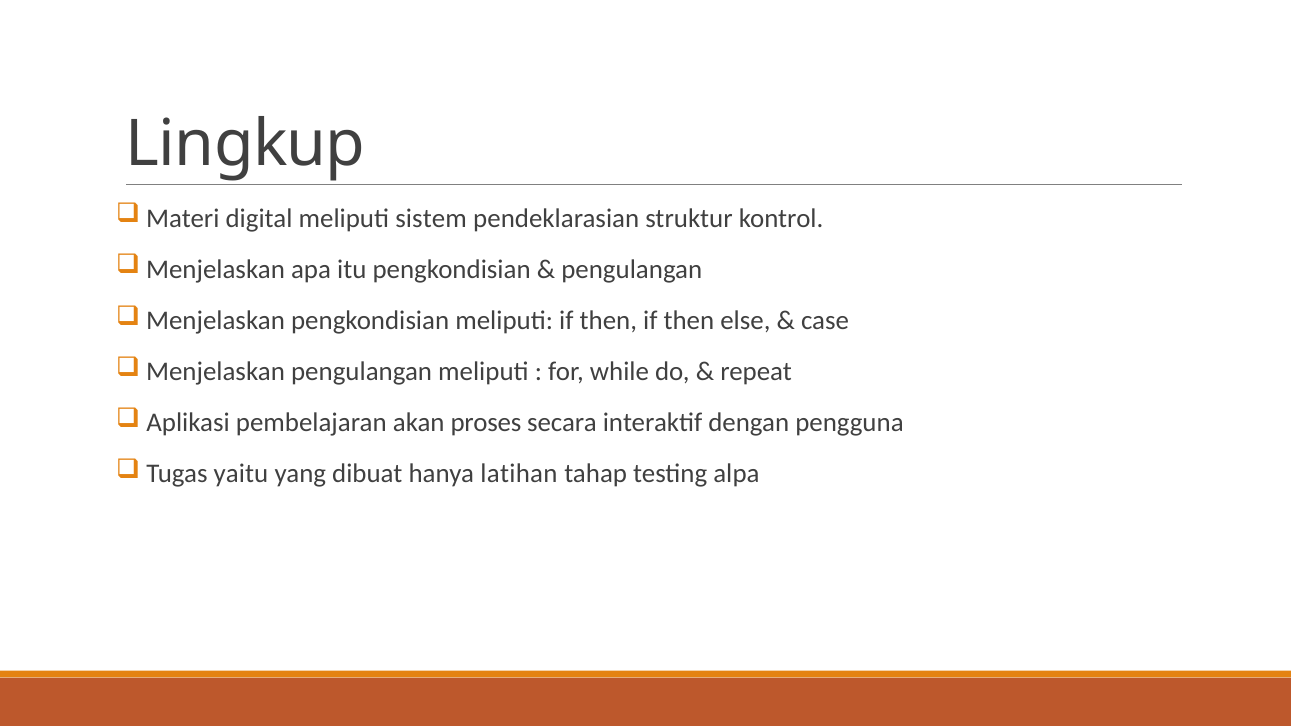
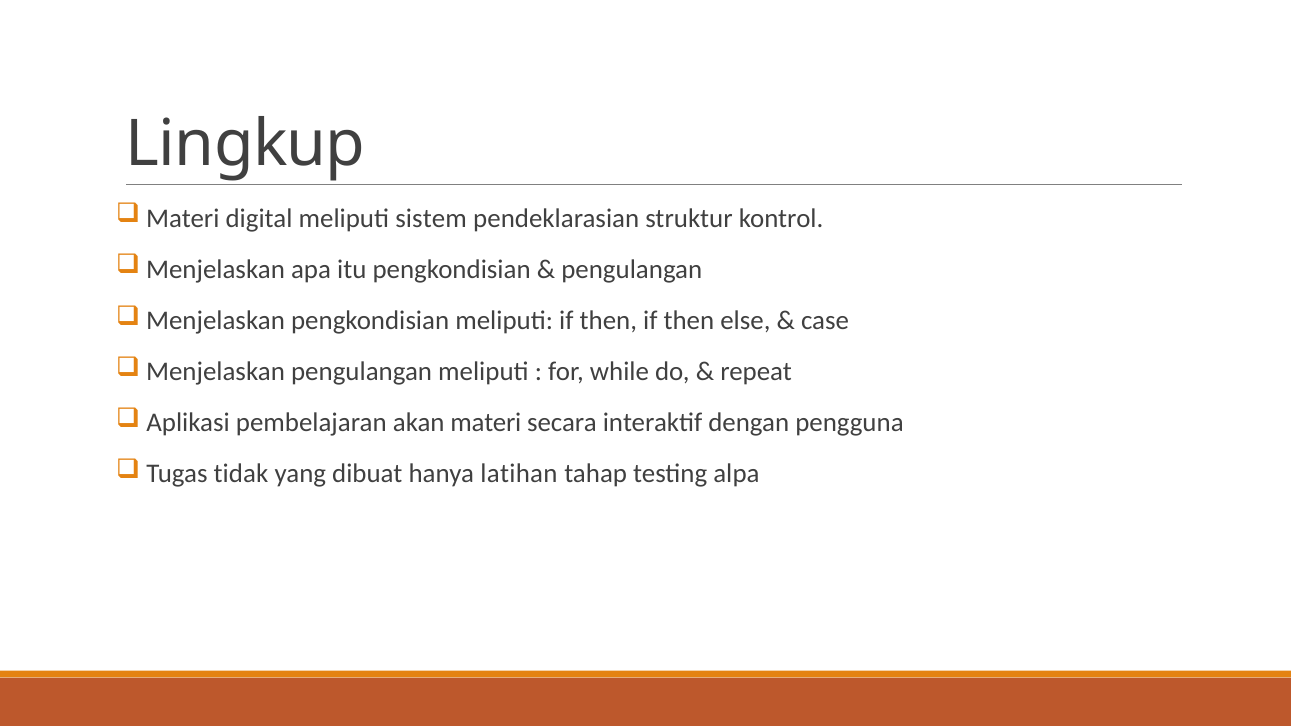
akan proses: proses -> materi
yaitu: yaitu -> tidak
